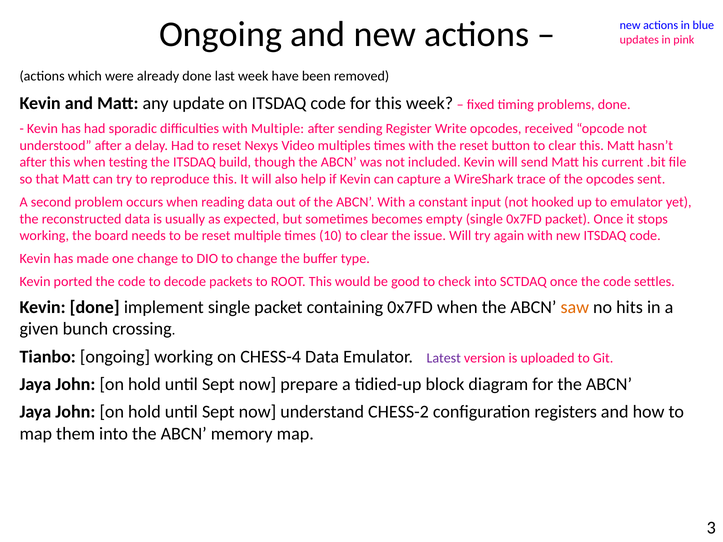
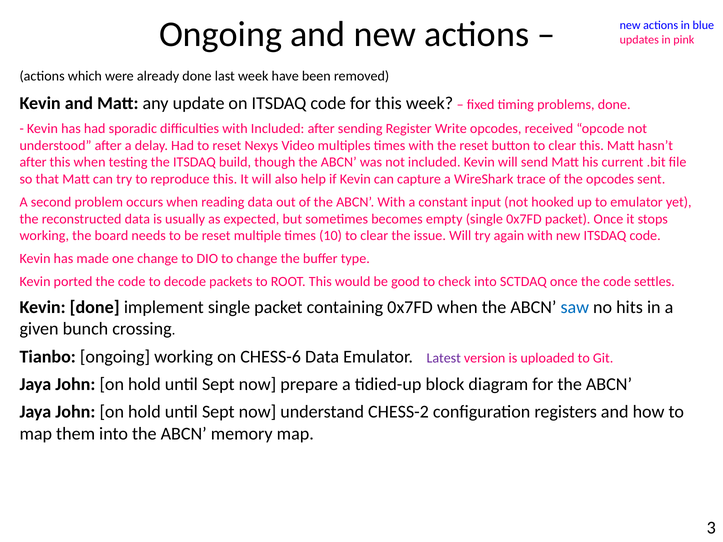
with Multiple: Multiple -> Included
saw colour: orange -> blue
CHESS-4: CHESS-4 -> CHESS-6
